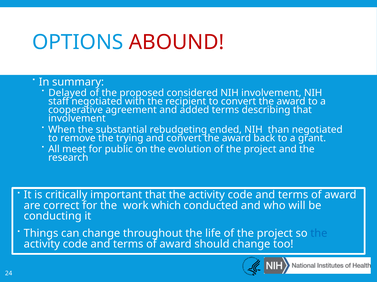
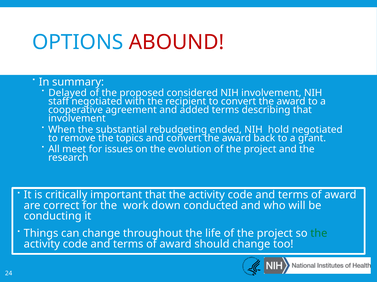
than: than -> hold
trying: trying -> topics
public: public -> issues
which: which -> down
the at (319, 234) colour: blue -> green
